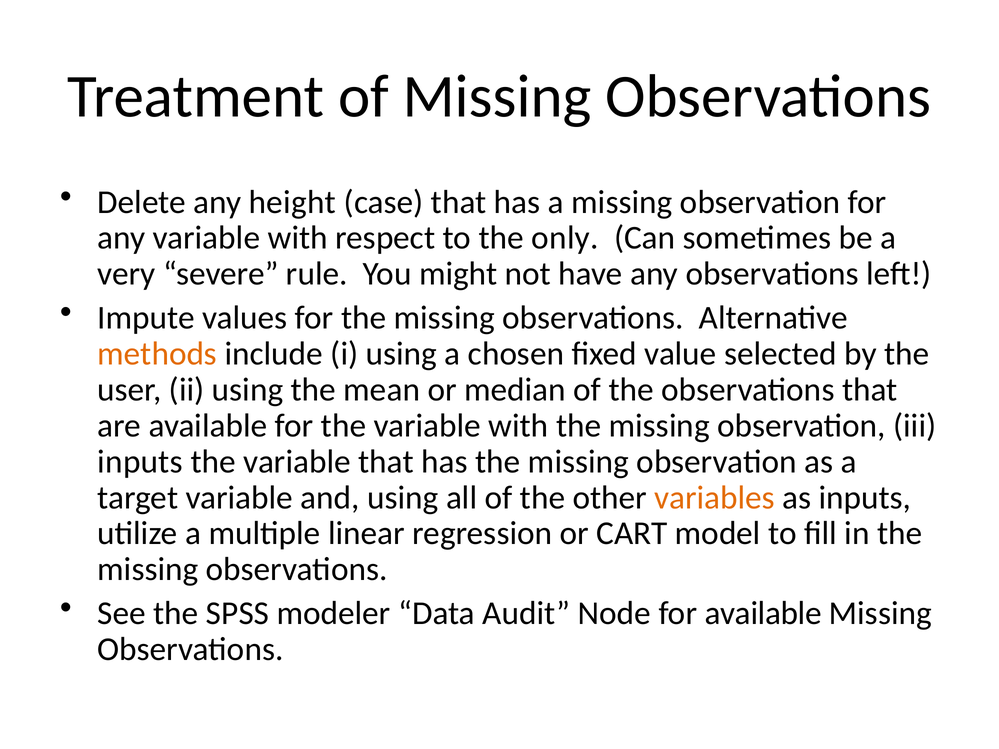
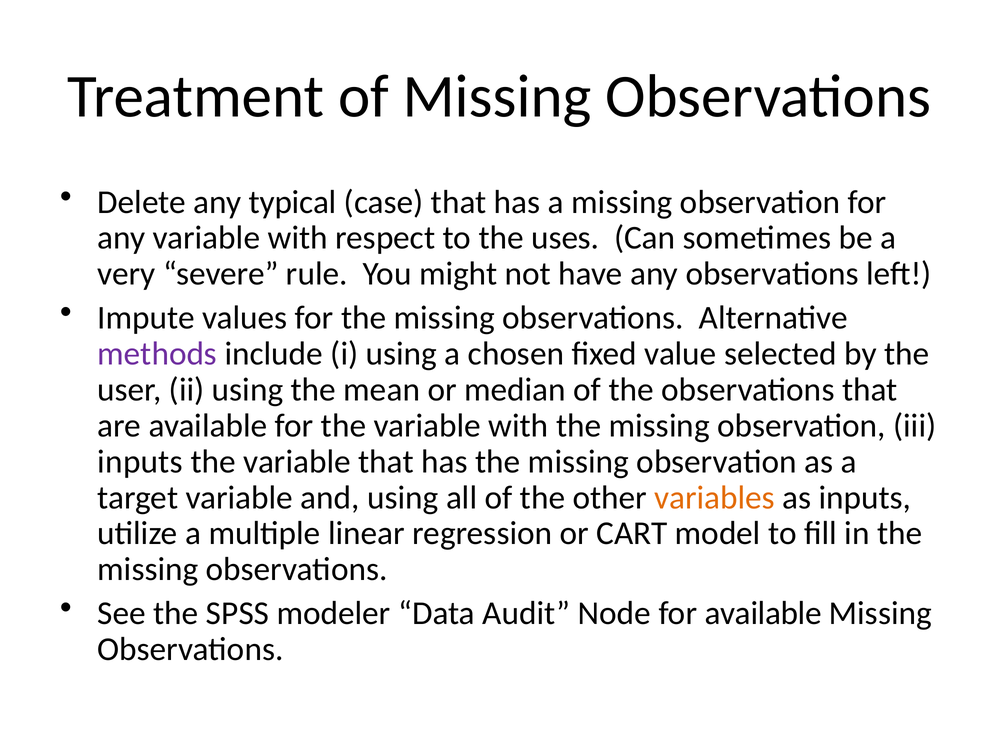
height: height -> typical
only: only -> uses
methods colour: orange -> purple
